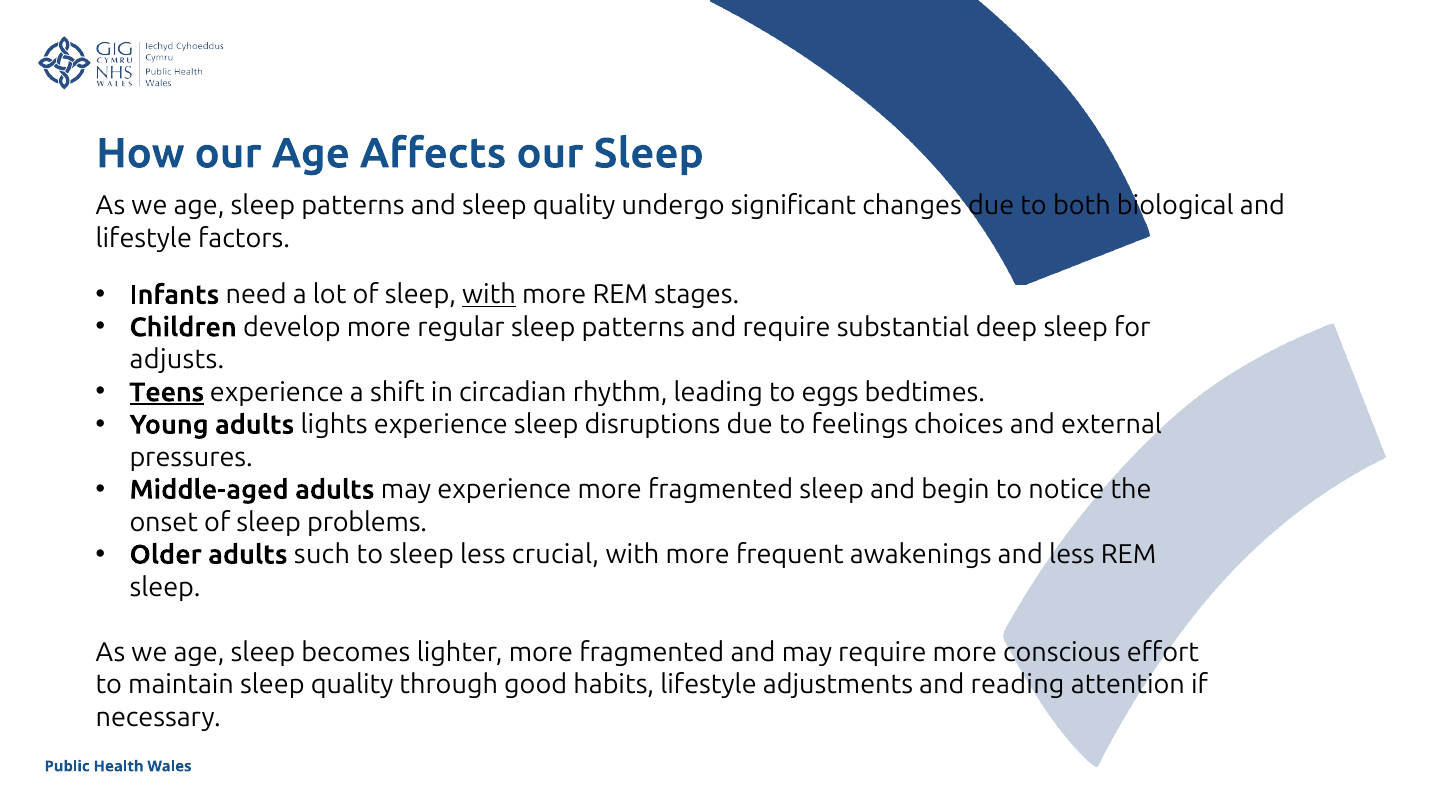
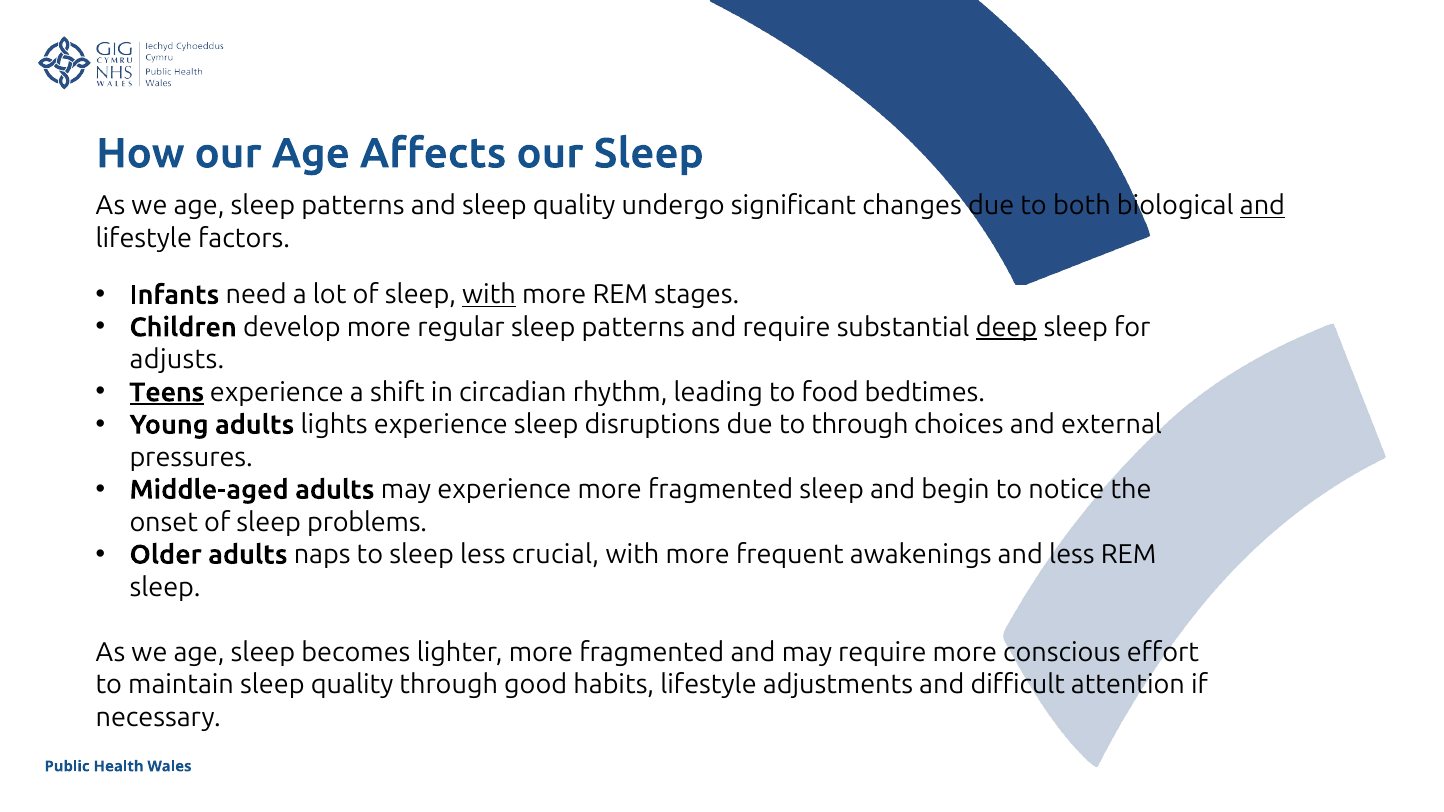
and at (1262, 206) underline: none -> present
deep underline: none -> present
eggs: eggs -> food
to feelings: feelings -> through
such: such -> naps
reading: reading -> difficult
